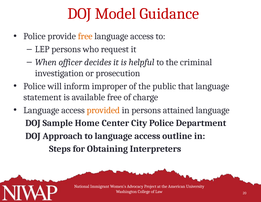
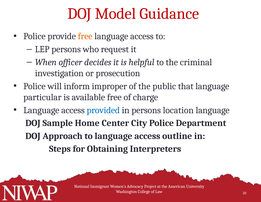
statement: statement -> particular
provided colour: orange -> blue
attained: attained -> location
